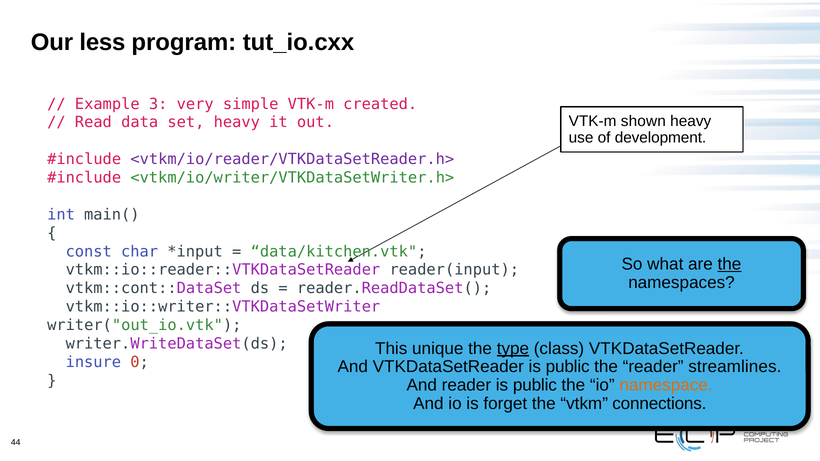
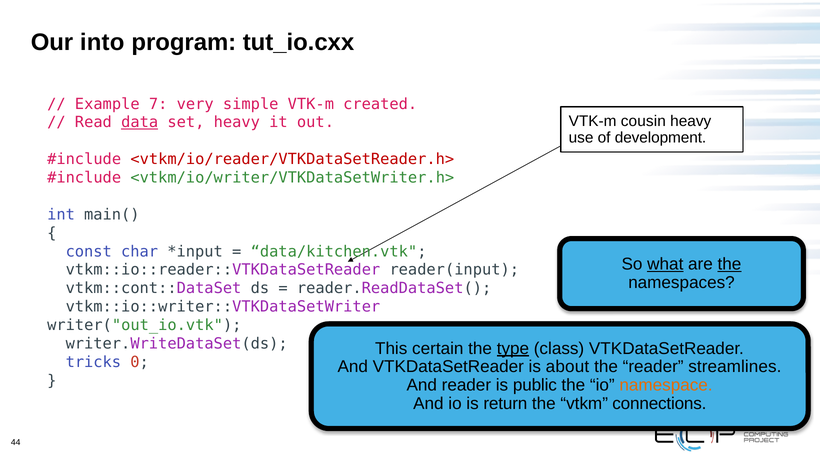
less: less -> into
3: 3 -> 7
shown: shown -> cousin
data underline: none -> present
<vtkm/io/reader/VTKDataSetReader.h> colour: purple -> red
what underline: none -> present
unique: unique -> certain
insure: insure -> tricks
VTKDataSetReader is public: public -> about
forget: forget -> return
